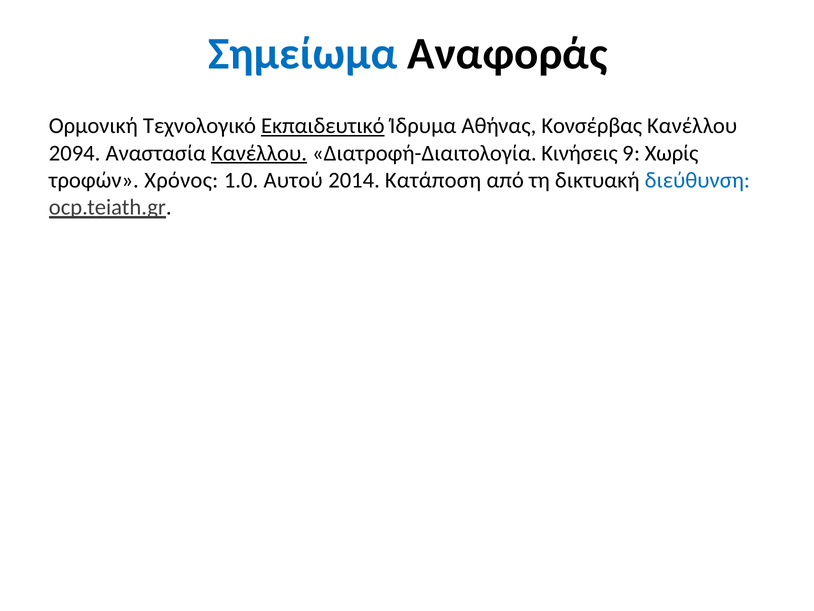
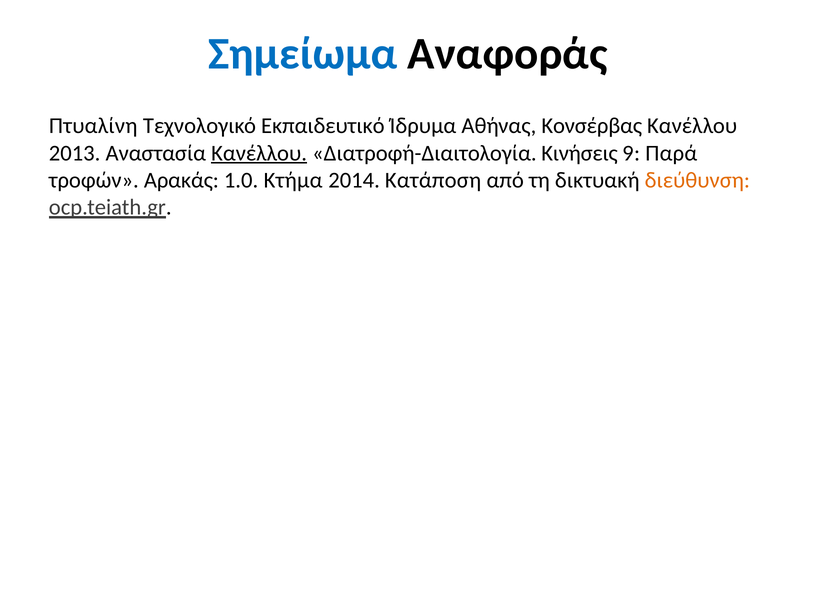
Ορμονική: Ορμονική -> Πτυαλίνη
Εκπαιδευτικό underline: present -> none
2094: 2094 -> 2013
Χωρίς: Χωρίς -> Παρά
Χρόνος: Χρόνος -> Αρακάς
Αυτού: Αυτού -> Κτήμα
διεύθυνση colour: blue -> orange
